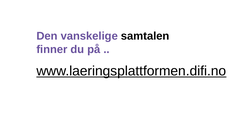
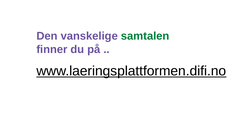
samtalen colour: black -> green
